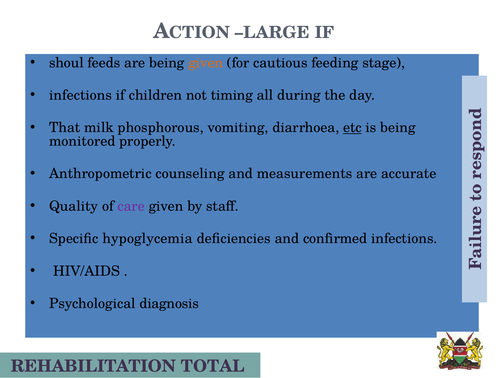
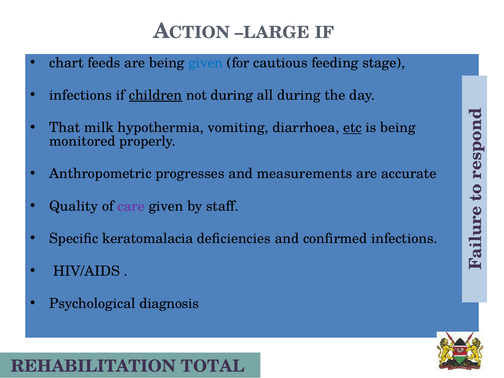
shoul: shoul -> chart
given at (206, 63) colour: orange -> blue
children underline: none -> present
not timing: timing -> during
phosphorous: phosphorous -> hypothermia
counseling: counseling -> progresses
hypoglycemia: hypoglycemia -> keratomalacia
